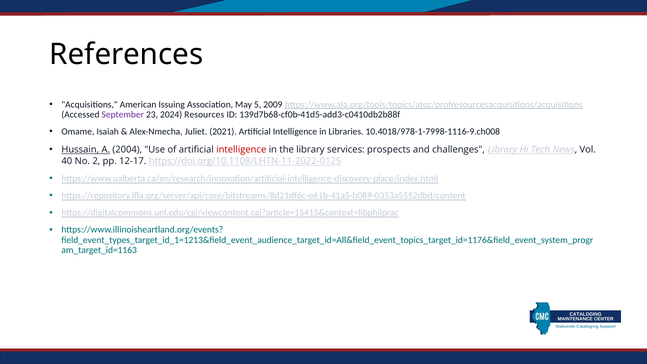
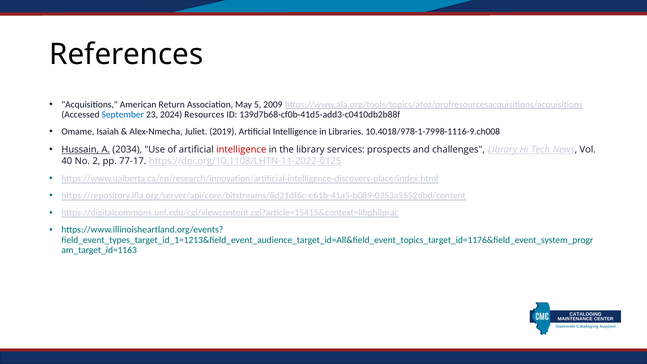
Issuing: Issuing -> Return
September colour: purple -> blue
2021: 2021 -> 2019
2004: 2004 -> 2034
12-17: 12-17 -> 77-17
